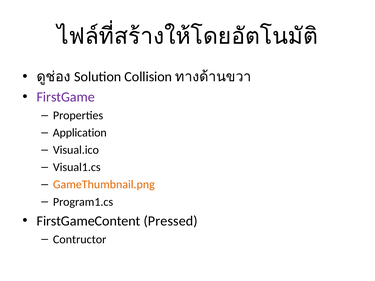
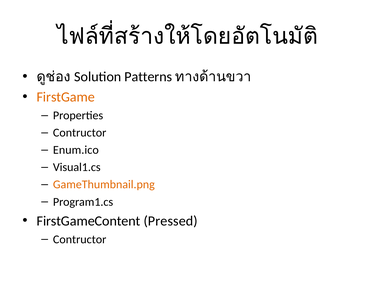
Collision: Collision -> Patterns
FirstGame colour: purple -> orange
Application at (80, 133): Application -> Contructor
Visual.ico: Visual.ico -> Enum.ico
